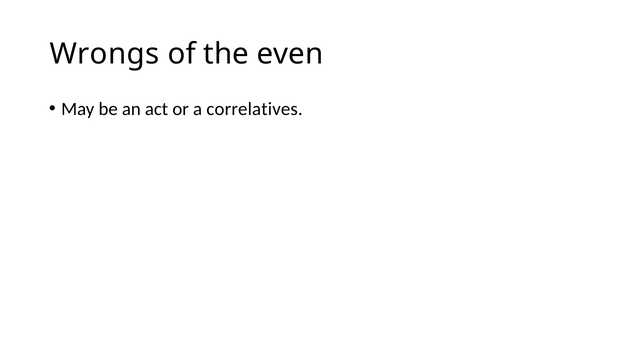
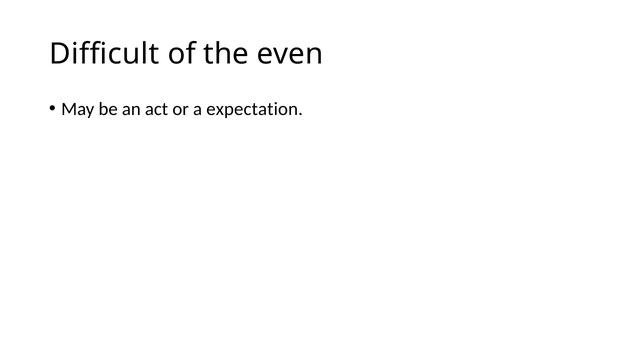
Wrongs: Wrongs -> Difficult
correlatives: correlatives -> expectation
